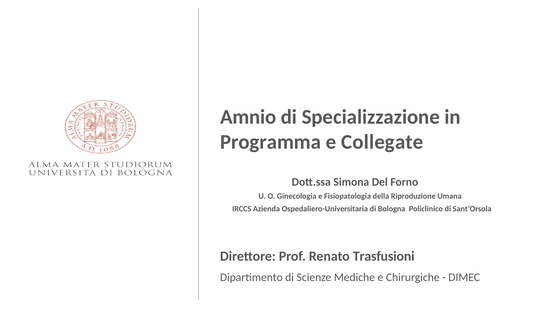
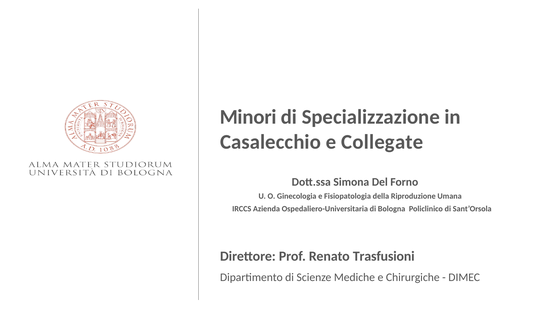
Amnio: Amnio -> Minori
Programma: Programma -> Casalecchio
